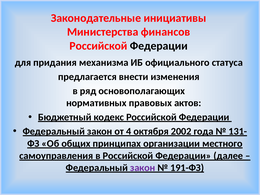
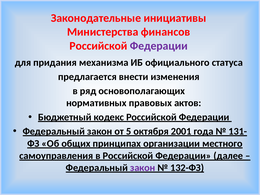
Федерации at (159, 46) colour: black -> purple
4: 4 -> 5
2002: 2002 -> 2001
191-ФЗ: 191-ФЗ -> 132-ФЗ
